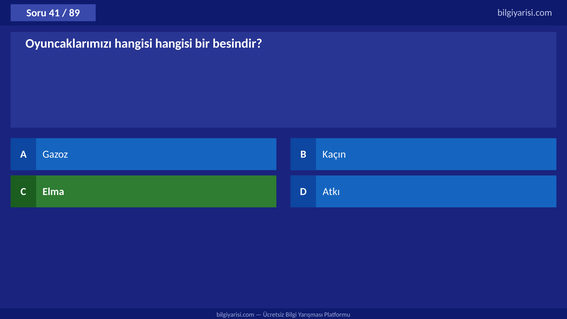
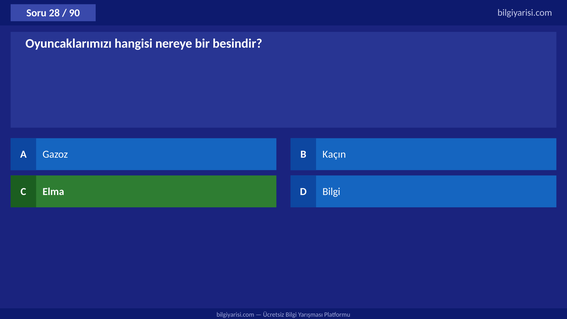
41: 41 -> 28
89: 89 -> 90
hangisi hangisi: hangisi -> nereye
D Atkı: Atkı -> Bilgi
